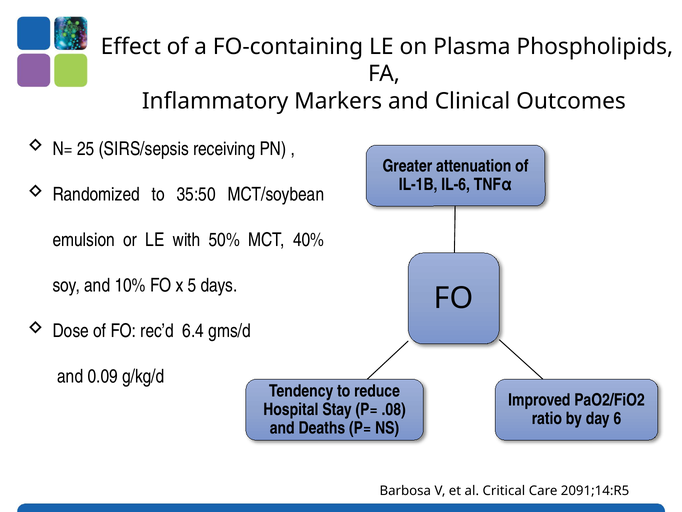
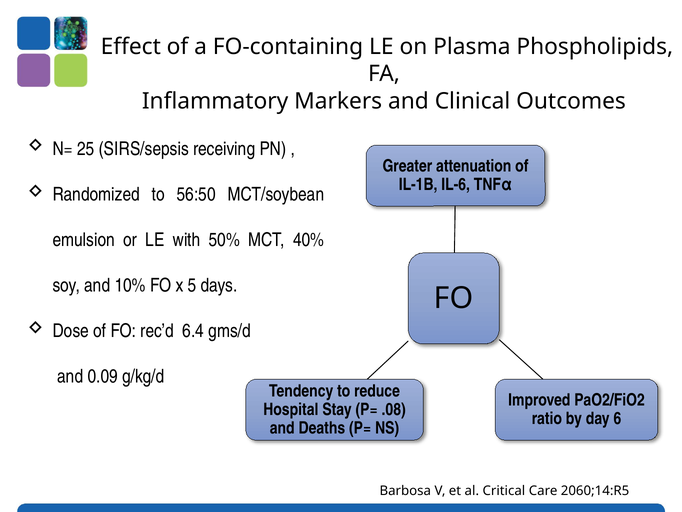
35:50: 35:50 -> 56:50
2091;14:R5: 2091;14:R5 -> 2060;14:R5
